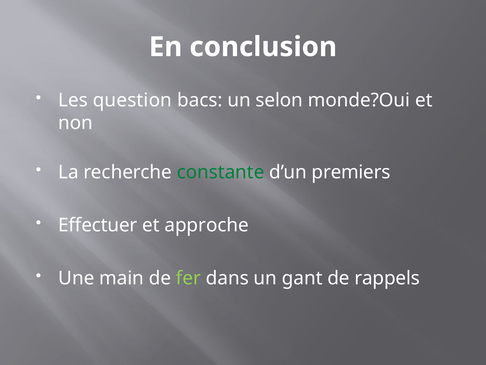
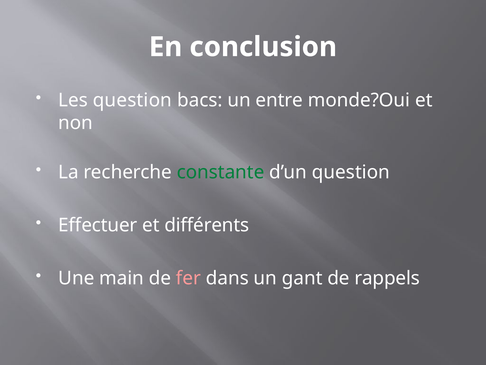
selon: selon -> entre
d’un premiers: premiers -> question
approche: approche -> différents
fer colour: light green -> pink
